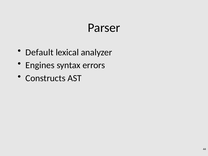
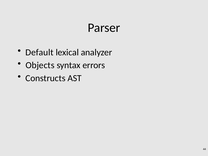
Engines: Engines -> Objects
